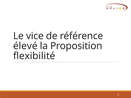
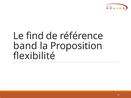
vice: vice -> find
élevé: élevé -> band
